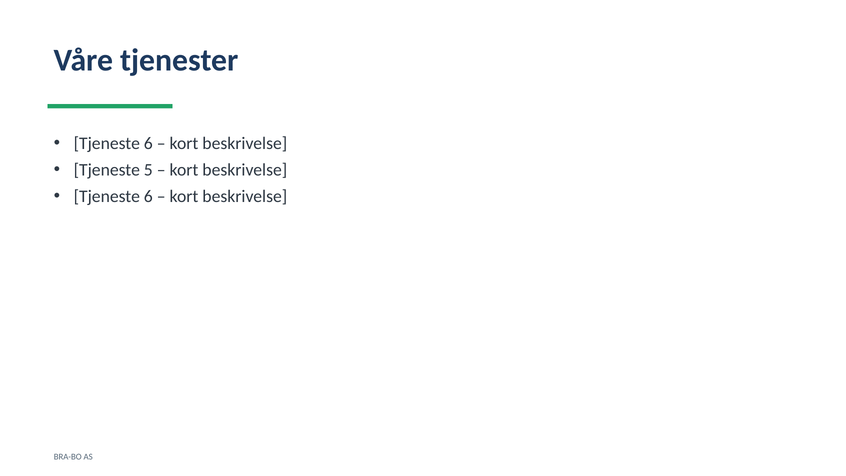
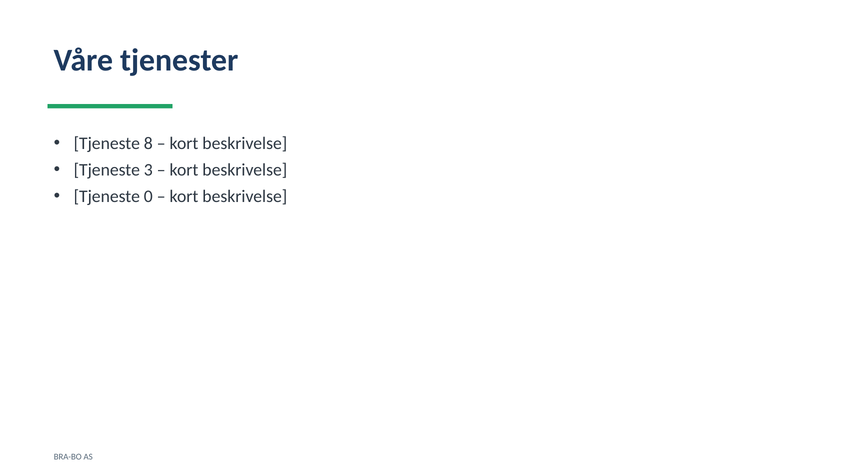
6 at (148, 143): 6 -> 8
5: 5 -> 3
6 at (148, 196): 6 -> 0
